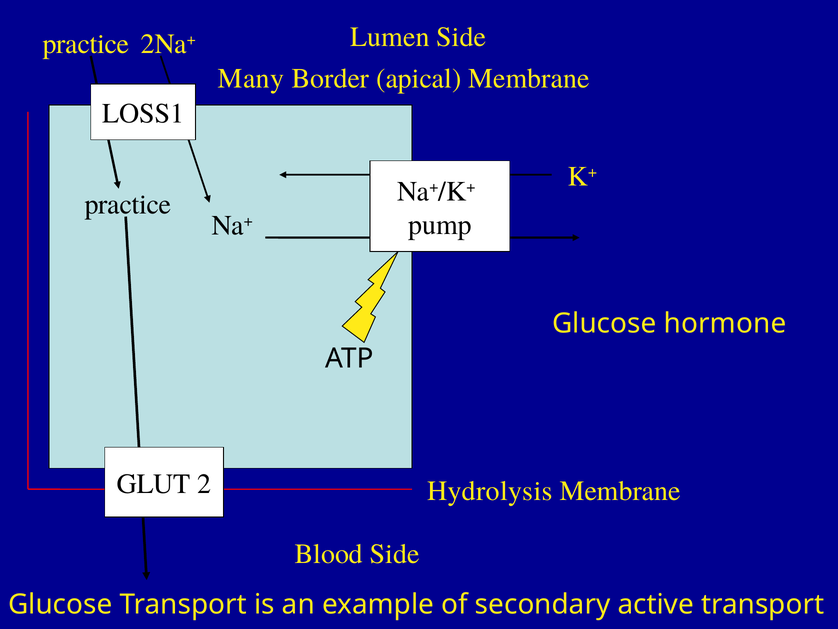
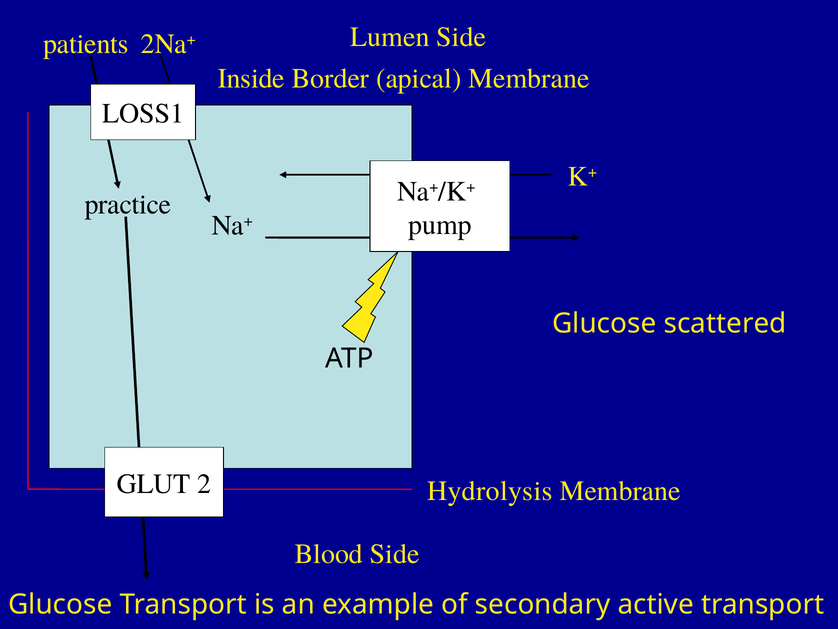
practice at (86, 44): practice -> patients
Many: Many -> Inside
hormone: hormone -> scattered
